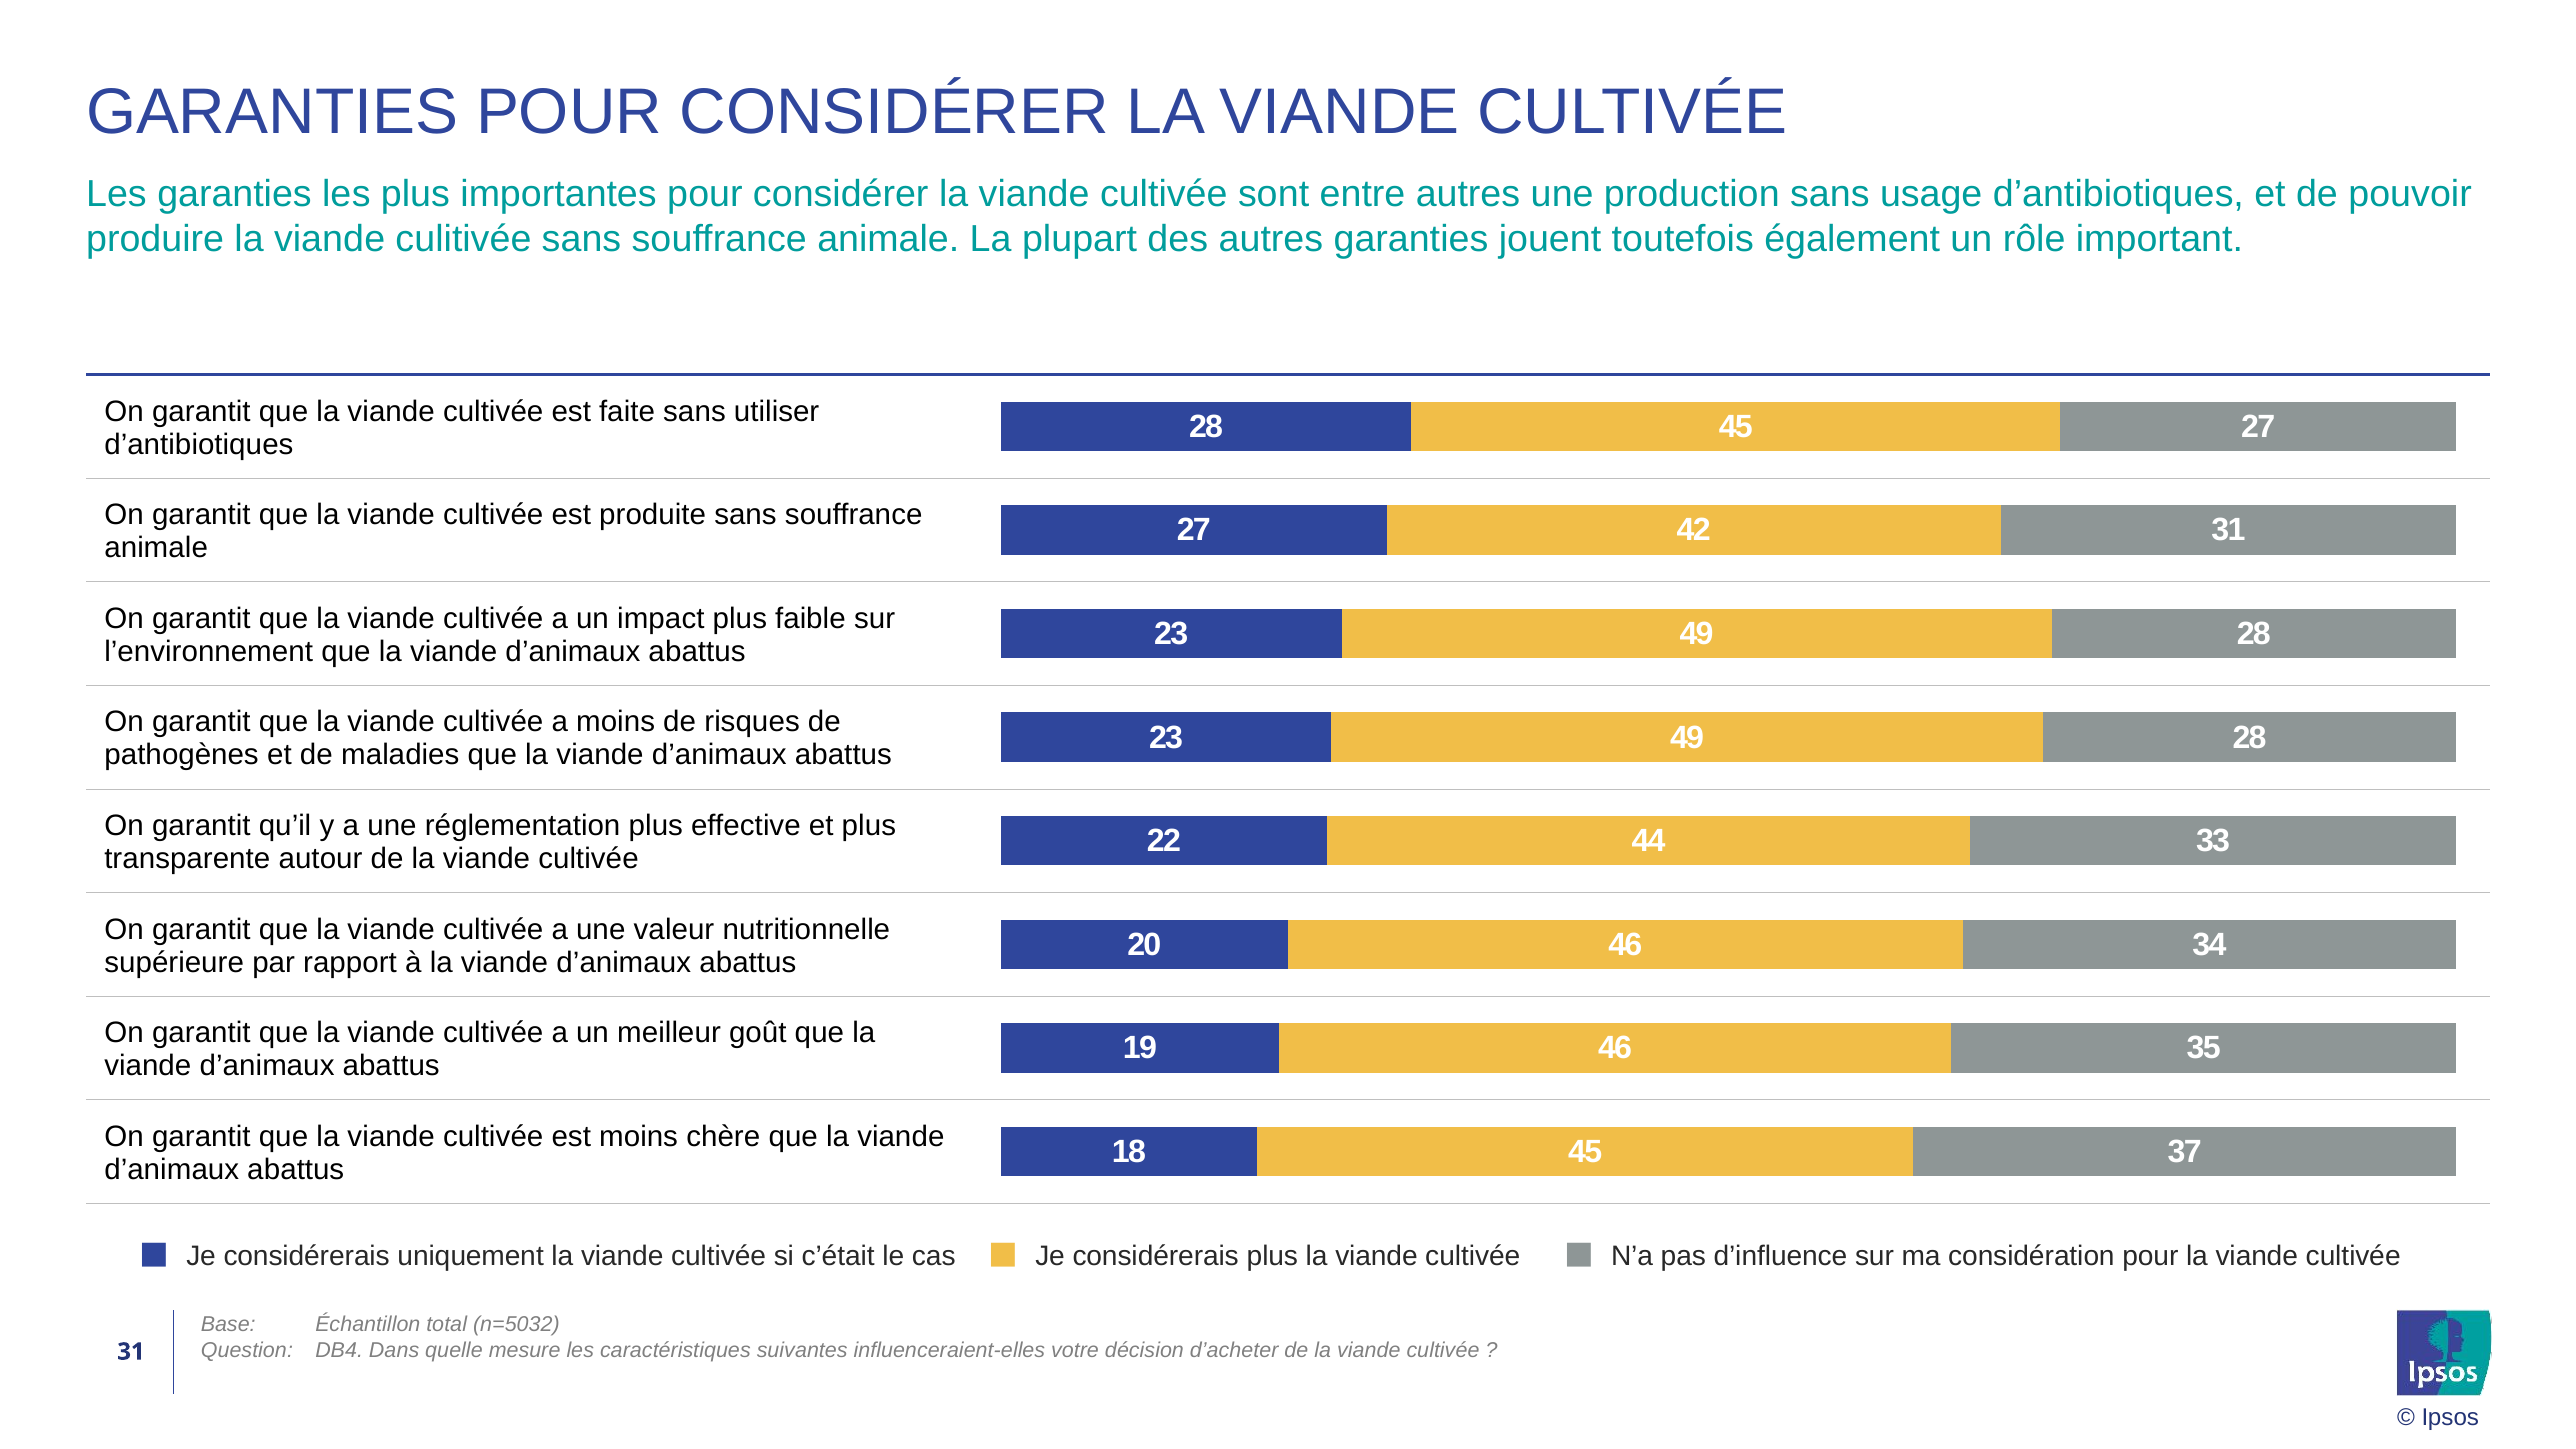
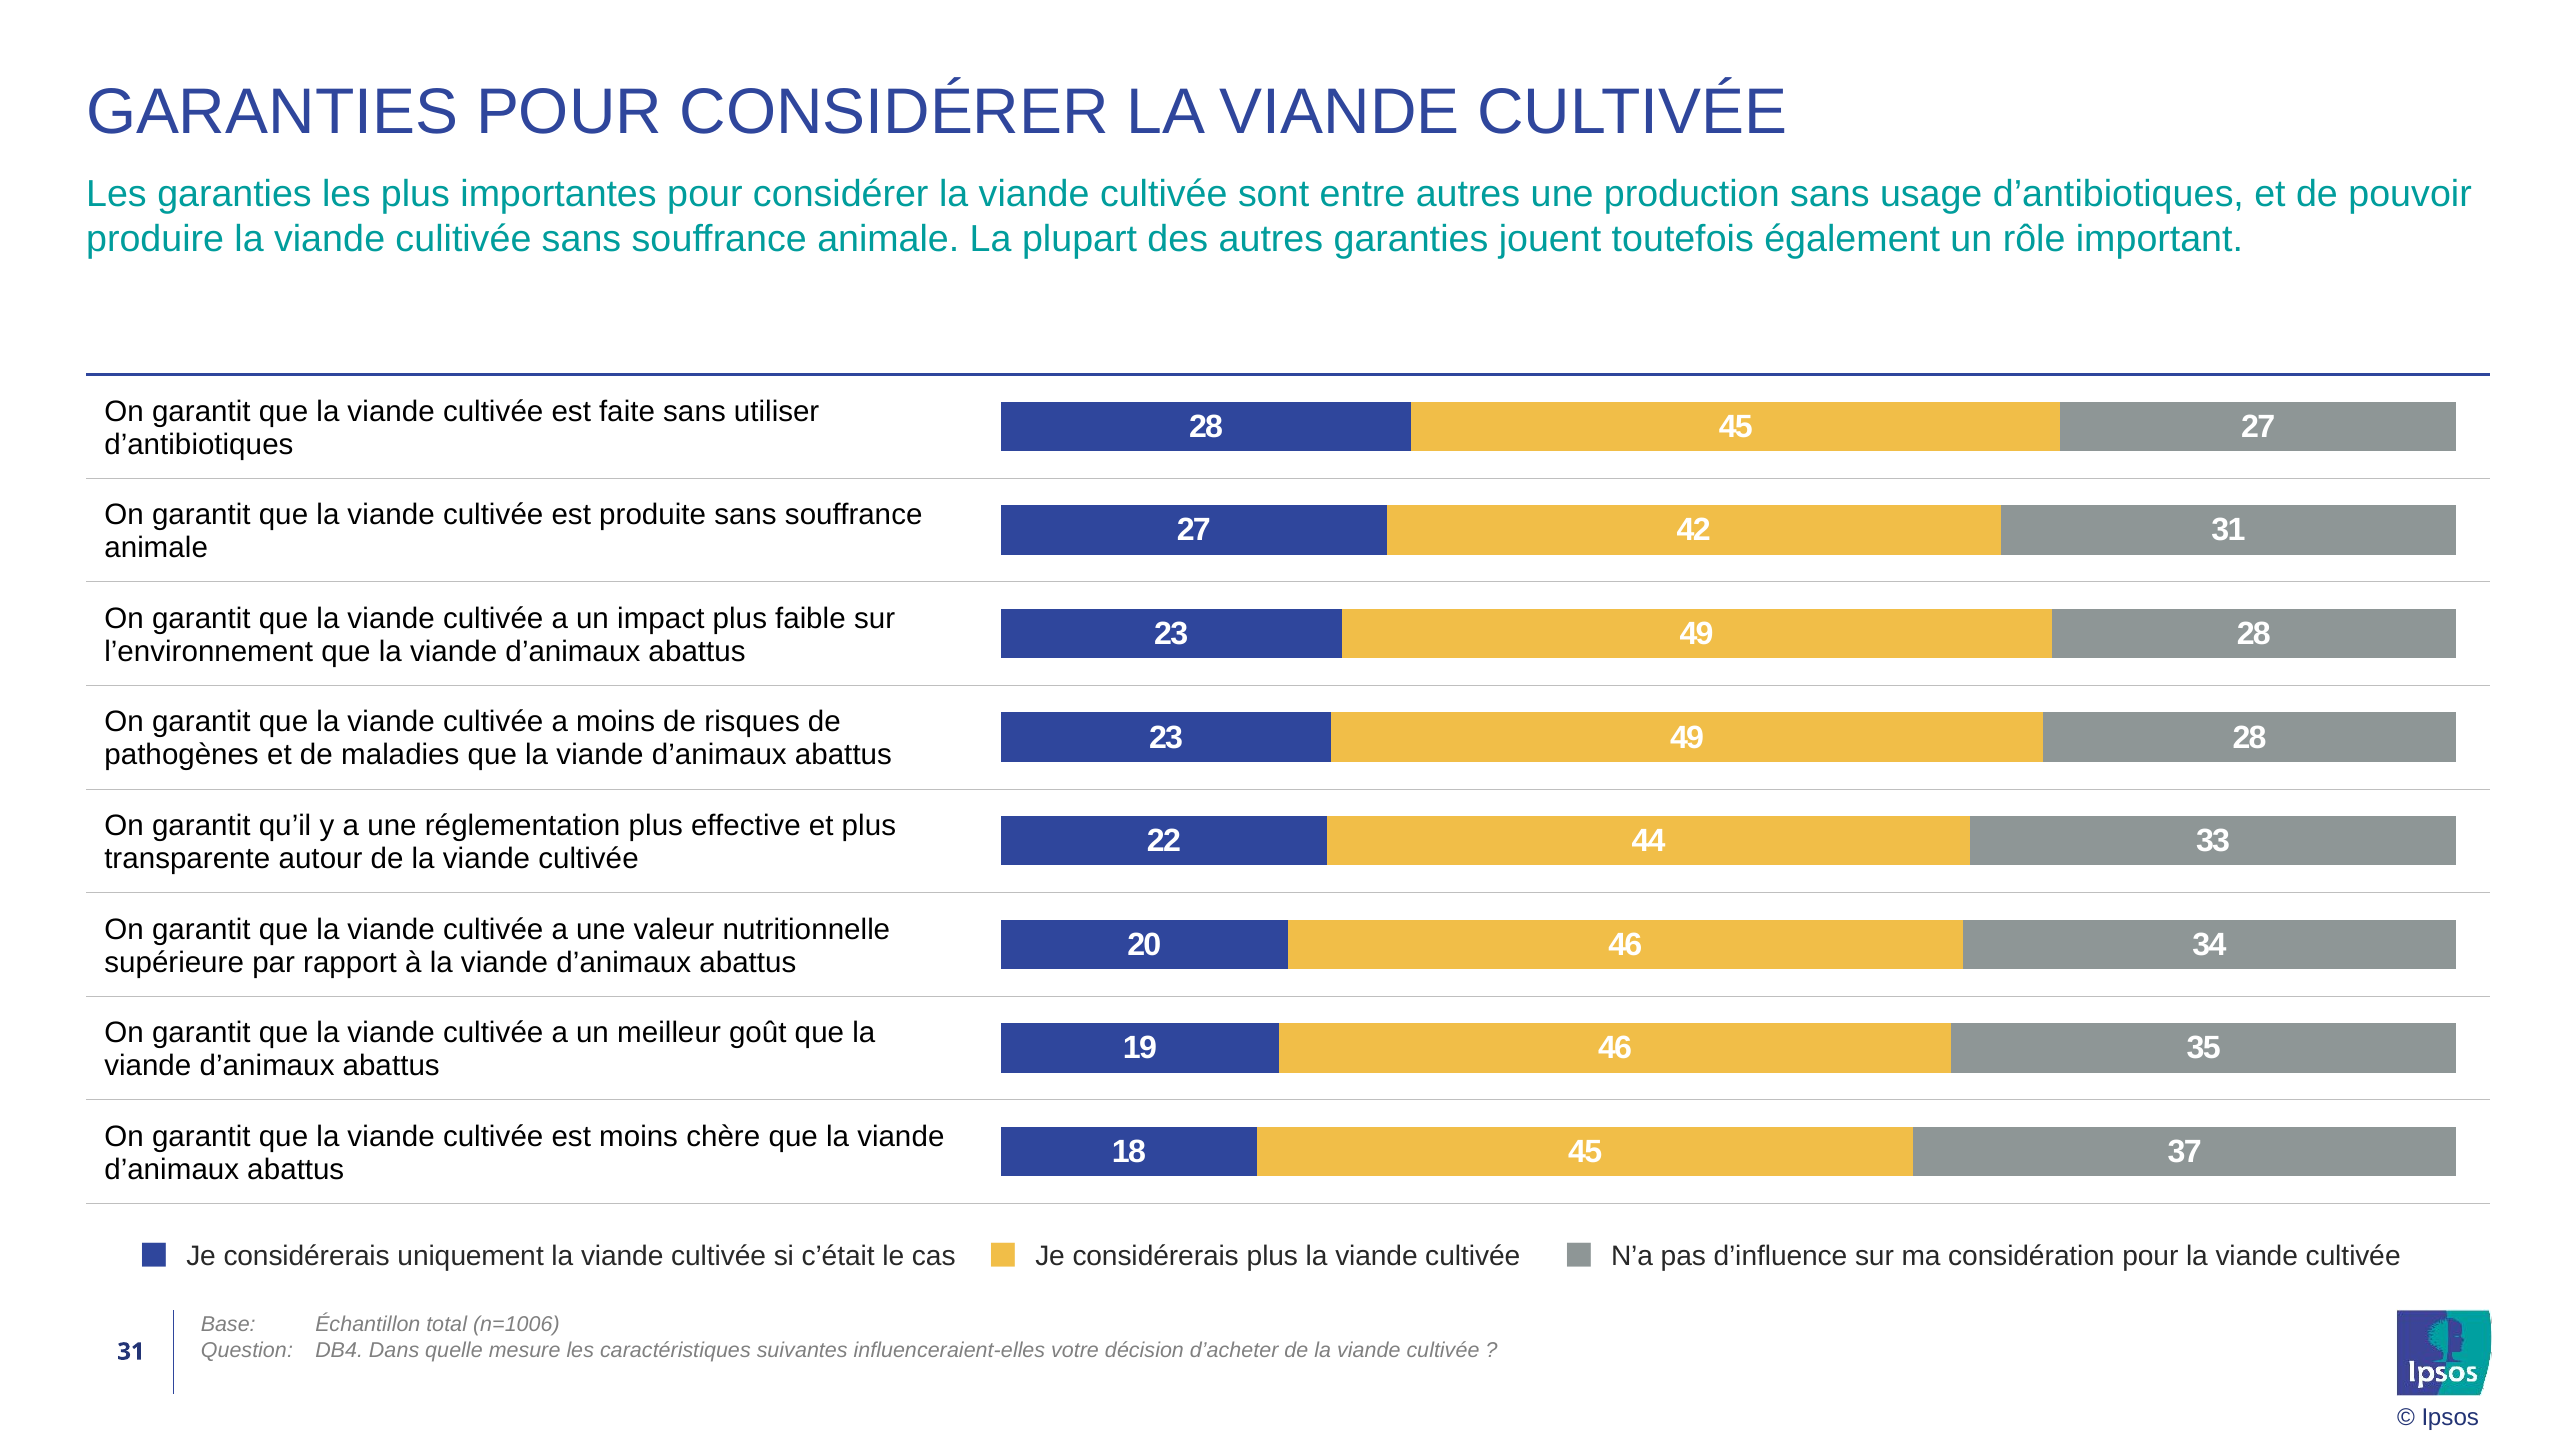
n=5032: n=5032 -> n=1006
